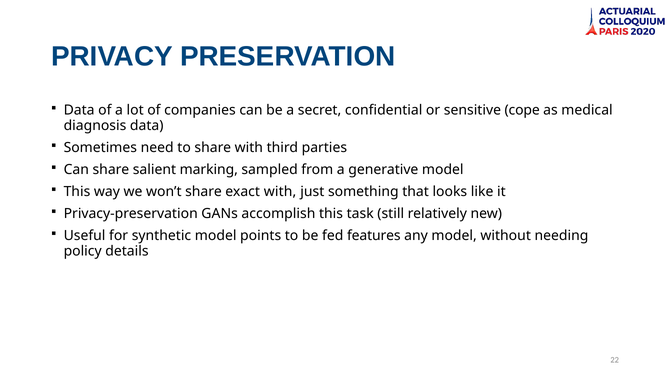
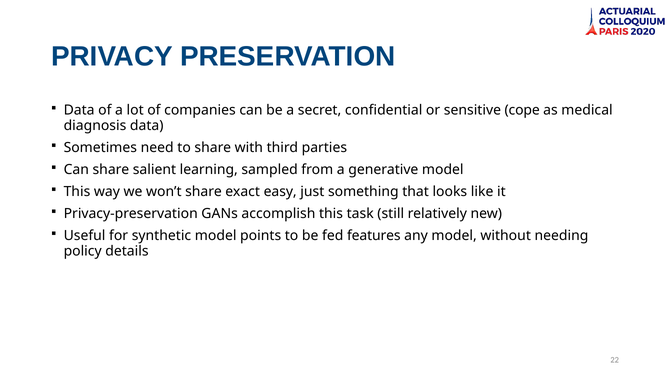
marking: marking -> learning
exact with: with -> easy
